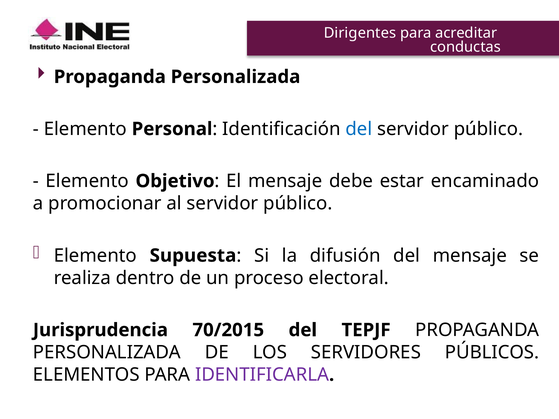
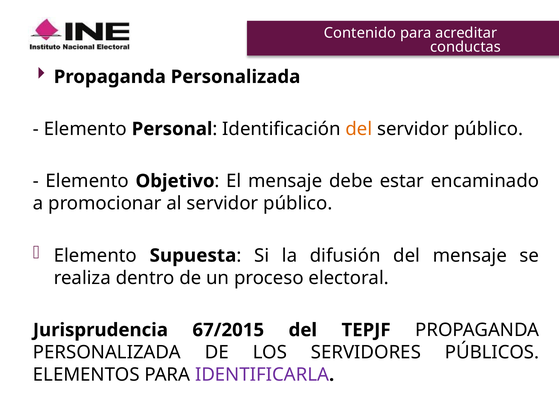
Dirigentes: Dirigentes -> Contenido
del at (359, 129) colour: blue -> orange
70/2015: 70/2015 -> 67/2015
